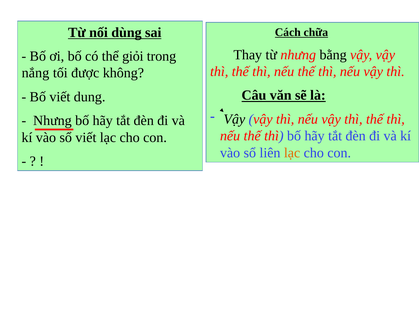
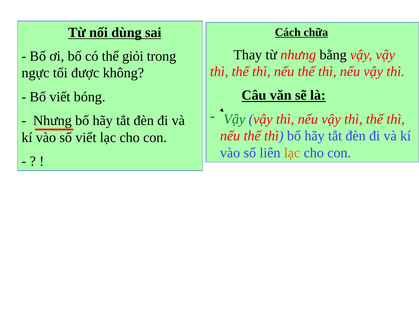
nắng: nắng -> ngực
dung: dung -> bóng
Vậy at (234, 119) colour: black -> green
